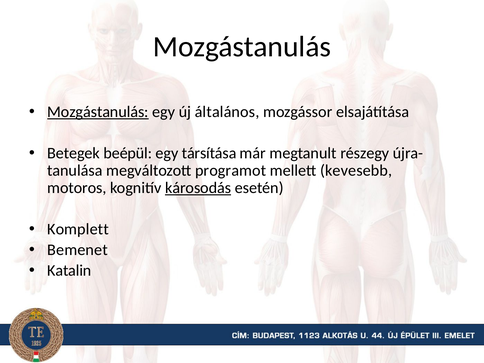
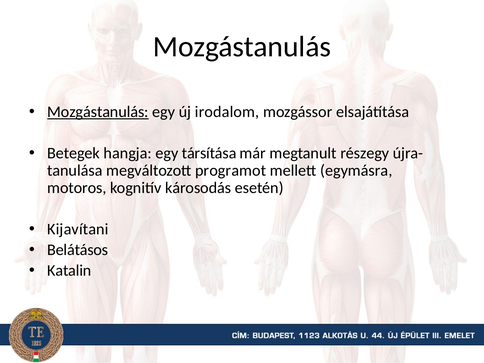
általános: általános -> irodalom
beépül: beépül -> hangja
kevesebb: kevesebb -> egymásra
károsodás underline: present -> none
Komplett: Komplett -> Kijavítani
Bemenet: Bemenet -> Belátásos
